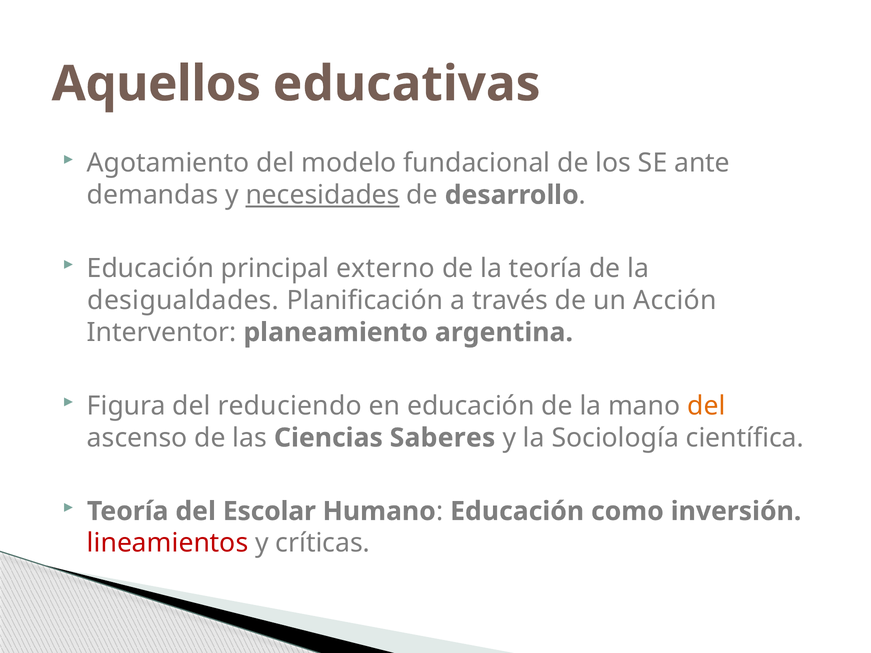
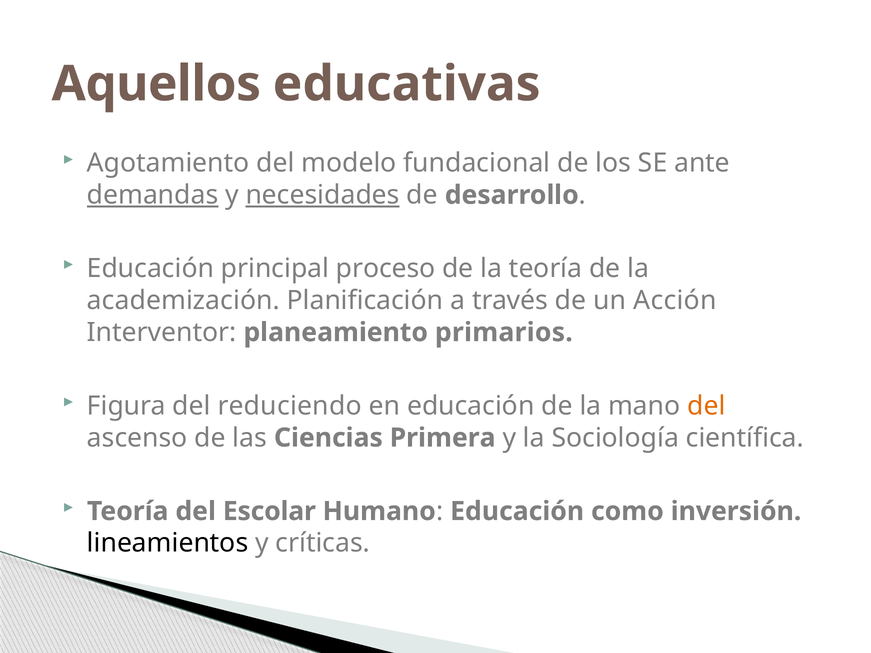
demandas underline: none -> present
externo: externo -> proceso
desigualdades: desigualdades -> academización
argentina: argentina -> primarios
Saberes: Saberes -> Primera
lineamientos colour: red -> black
